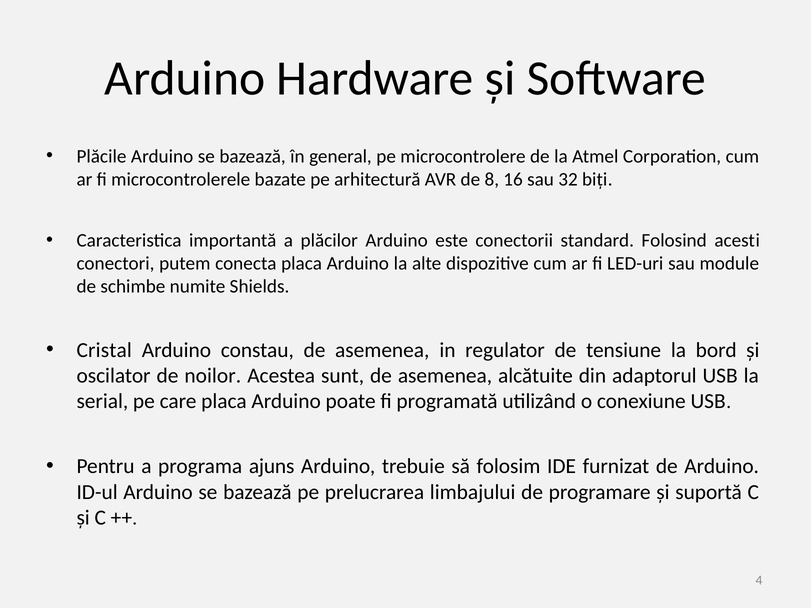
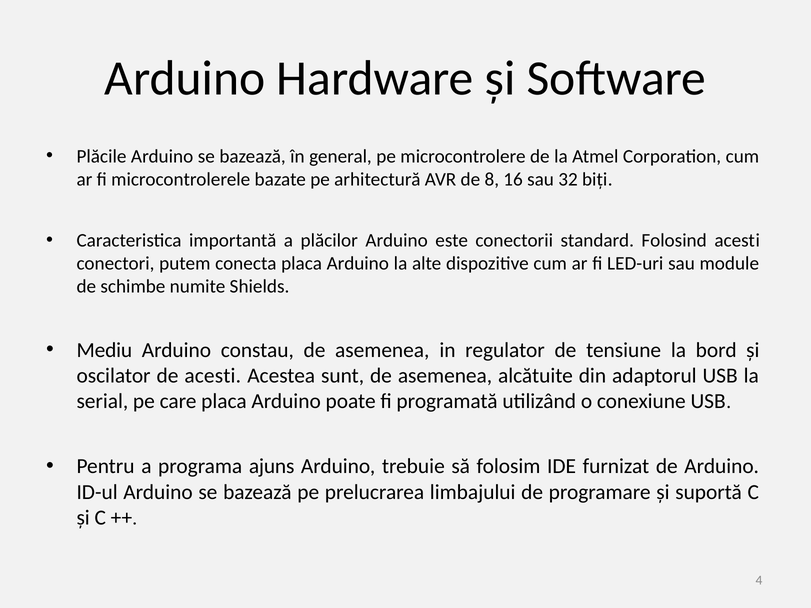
Cristal: Cristal -> Mediu
de noilor: noilor -> acesti
